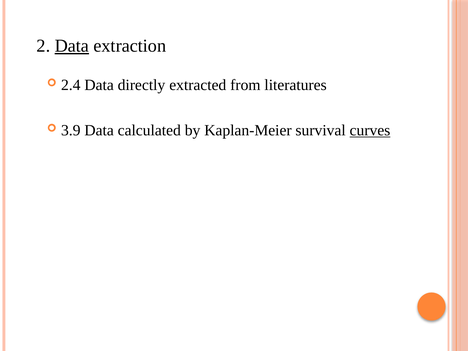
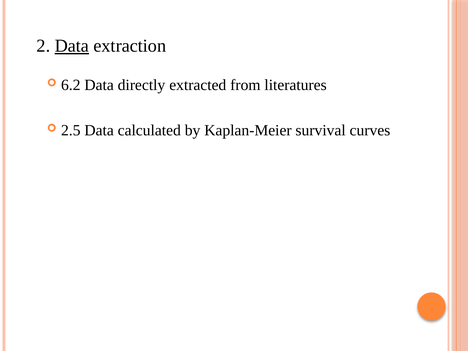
2.4: 2.4 -> 6.2
3.9: 3.9 -> 2.5
curves underline: present -> none
